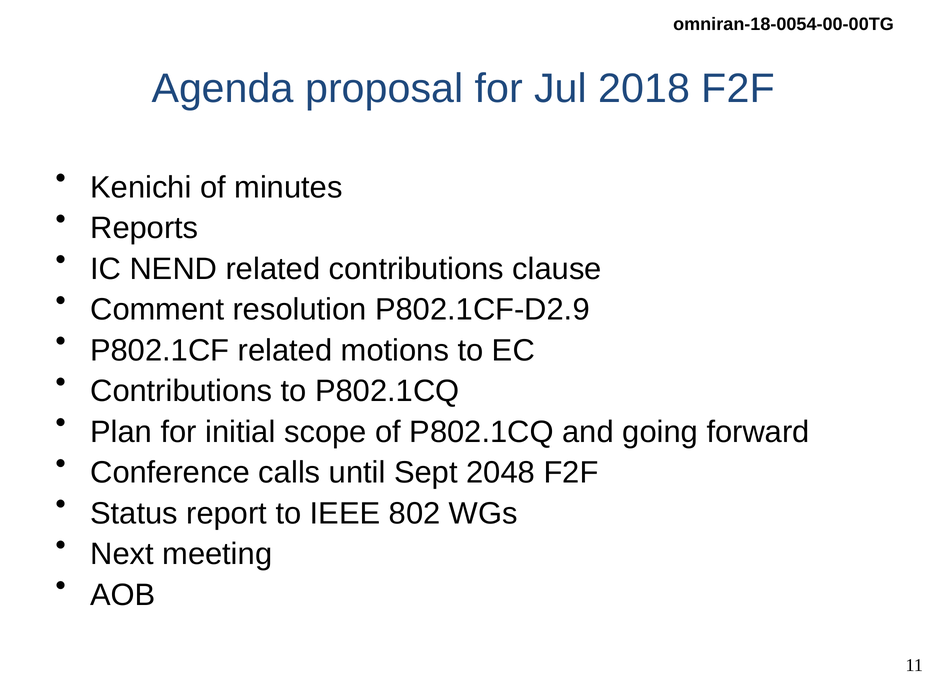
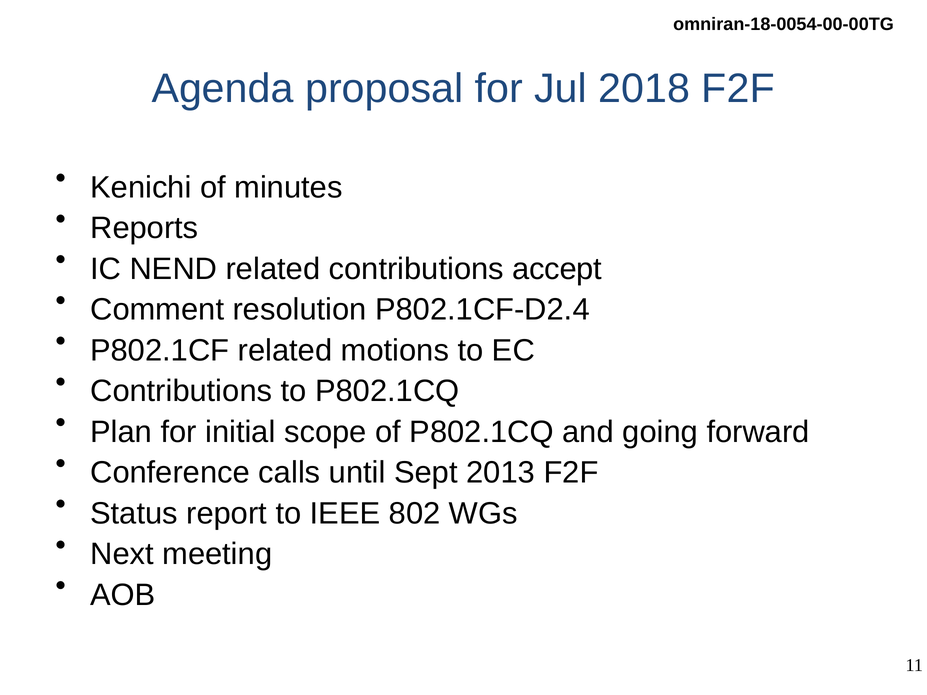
clause: clause -> accept
P802.1CF-D2.9: P802.1CF-D2.9 -> P802.1CF-D2.4
2048: 2048 -> 2013
